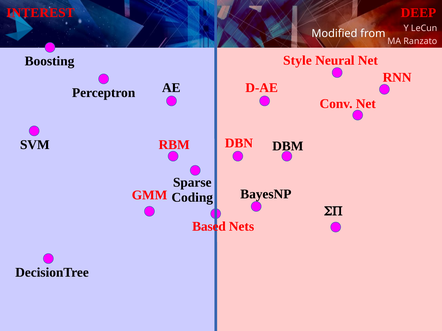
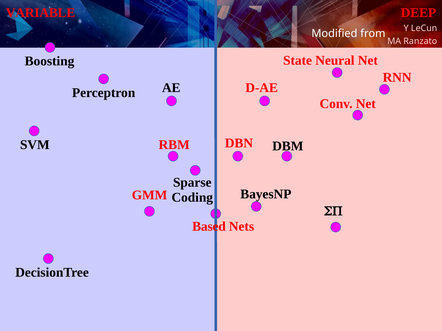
INTEREST: INTEREST -> VARIABLE
Style: Style -> State
